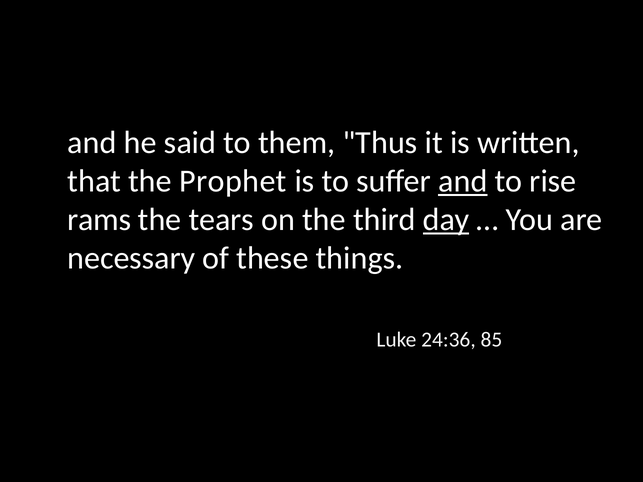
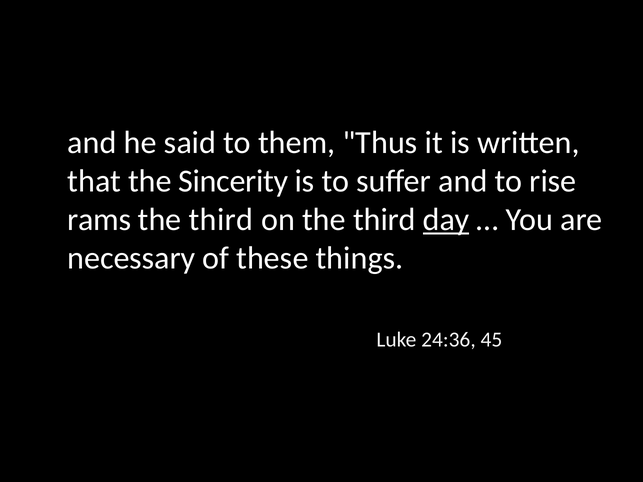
Prophet: Prophet -> Sincerity
and at (463, 181) underline: present -> none
tears at (221, 220): tears -> third
85: 85 -> 45
